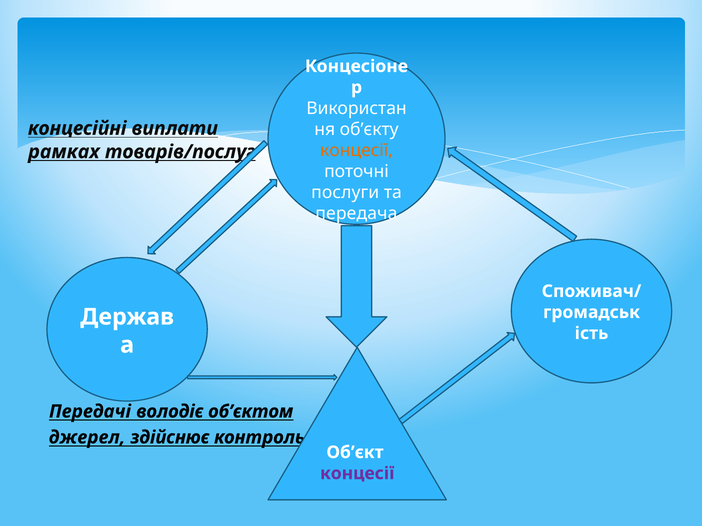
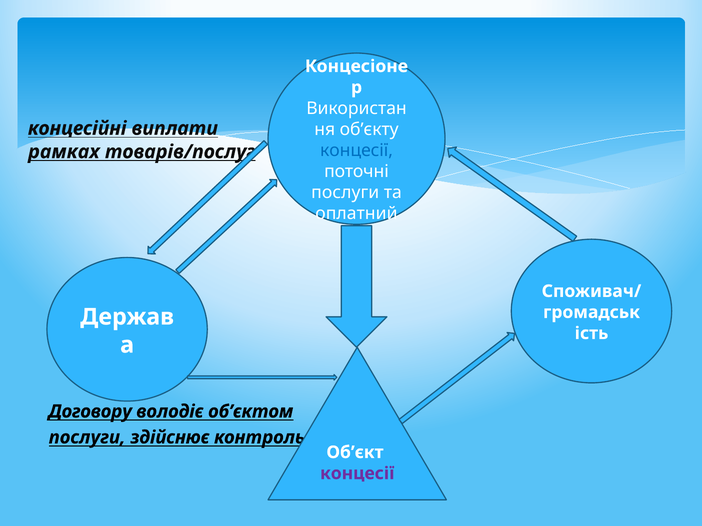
концесії at (357, 151) colour: orange -> blue
передача: передача -> оплатний
Передачі: Передачі -> Договору
джерел at (87, 438): джерел -> послуги
